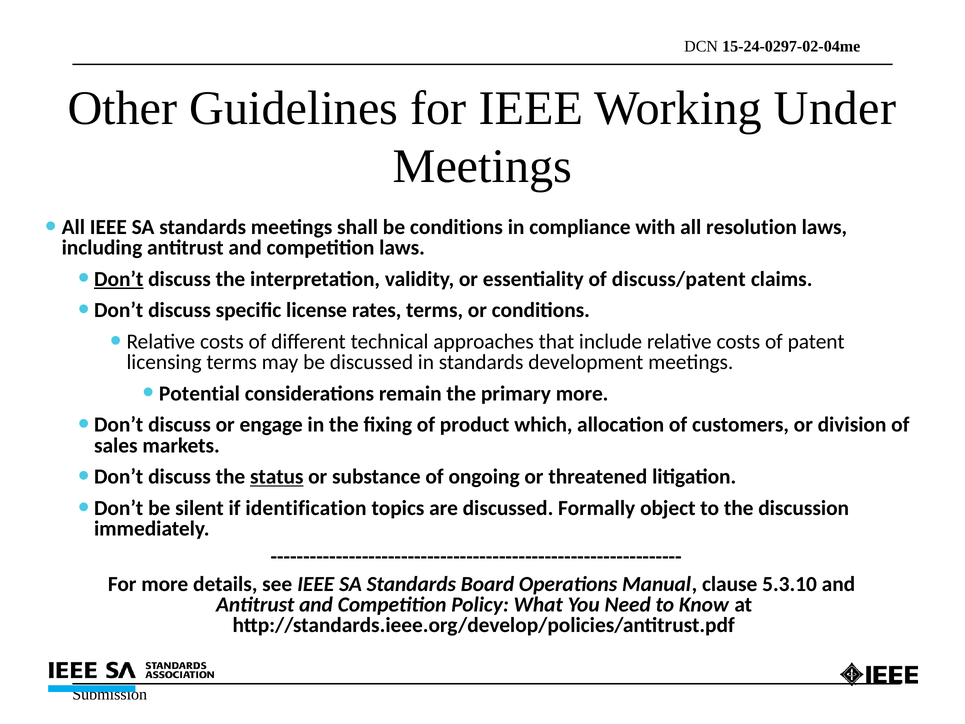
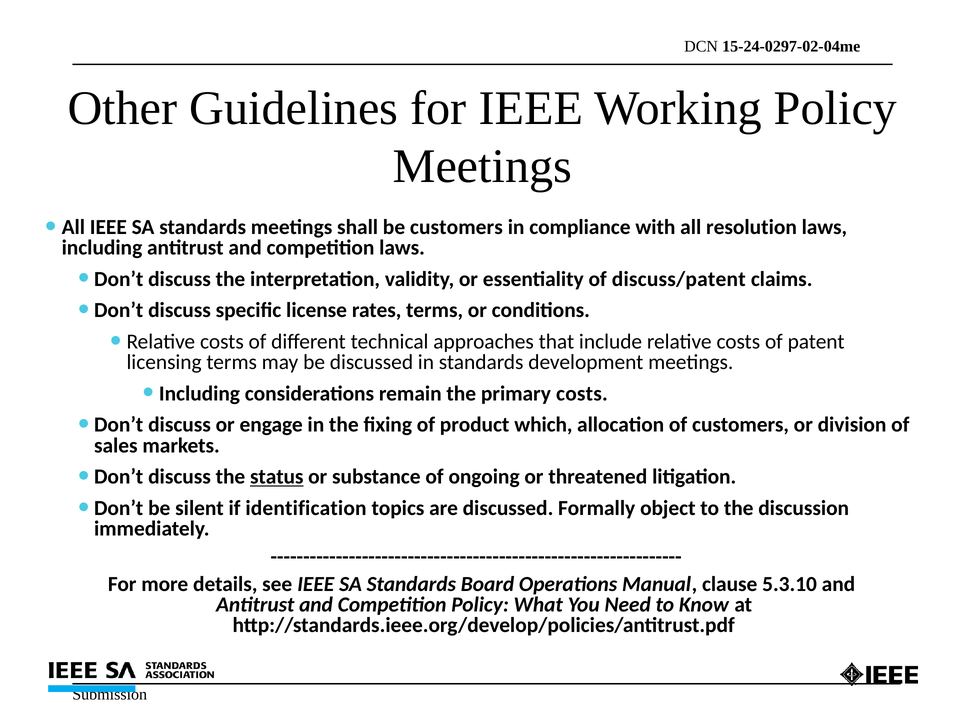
Working Under: Under -> Policy
be conditions: conditions -> customers
Don’t at (119, 279) underline: present -> none
Potential at (199, 393): Potential -> Including
primary more: more -> costs
